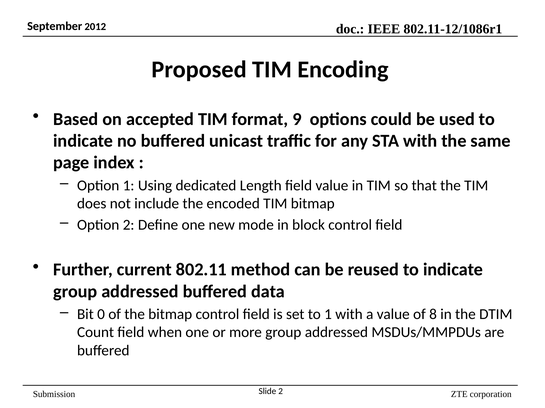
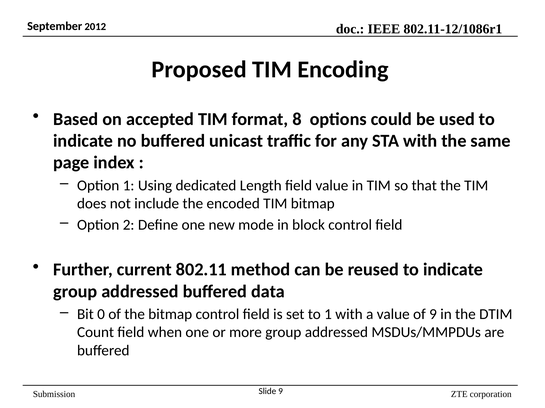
9: 9 -> 8
of 8: 8 -> 9
Slide 2: 2 -> 9
